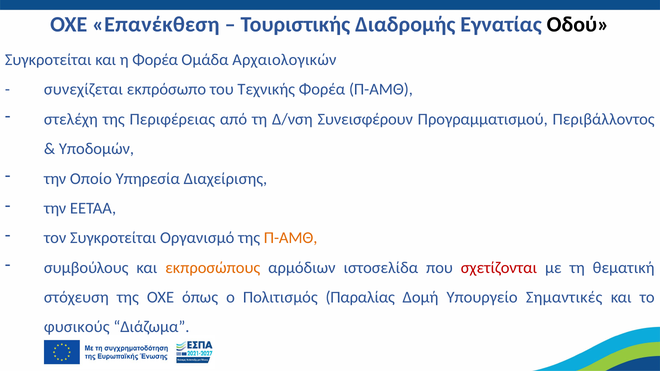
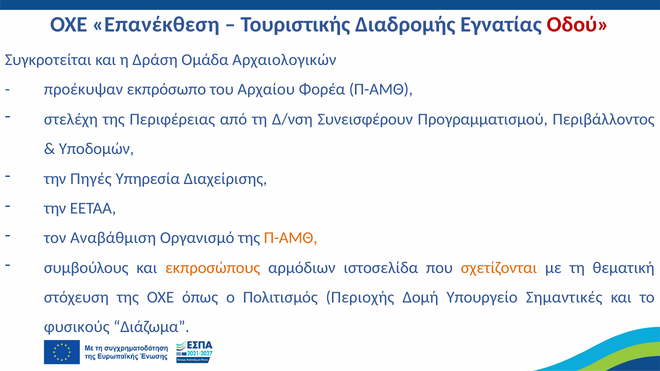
Οδού colour: black -> red
η Φορέα: Φορέα -> Δράση
συνεχίζεται: συνεχίζεται -> προέκυψαν
Τεχνικής: Τεχνικής -> Αρχαίου
Οποίο: Οποίο -> Πηγές
τον Συγκροτείται: Συγκροτείται -> Αναβάθμιση
σχετίζονται colour: red -> orange
Παραλίας: Παραλίας -> Περιοχής
